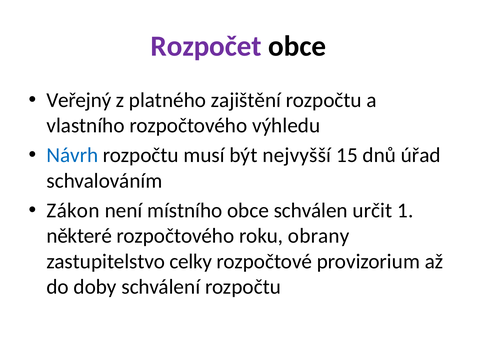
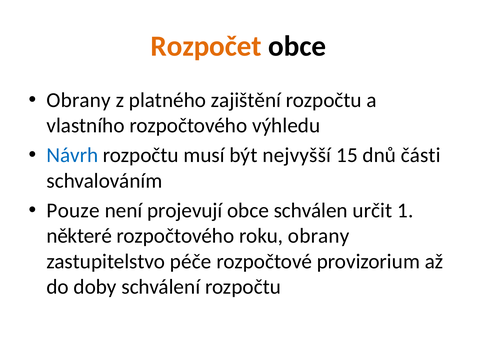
Rozpočet colour: purple -> orange
Veřejný at (79, 100): Veřejný -> Obrany
úřad: úřad -> části
Zákon: Zákon -> Pouze
místního: místního -> projevují
celky: celky -> péče
